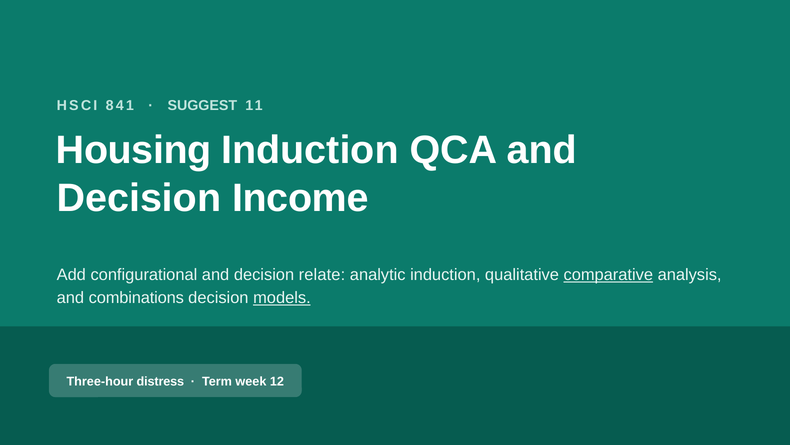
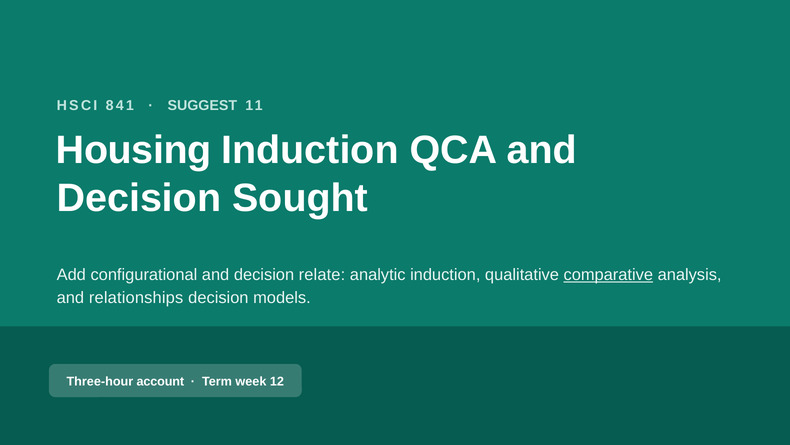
Income: Income -> Sought
combinations: combinations -> relationships
models underline: present -> none
distress: distress -> account
